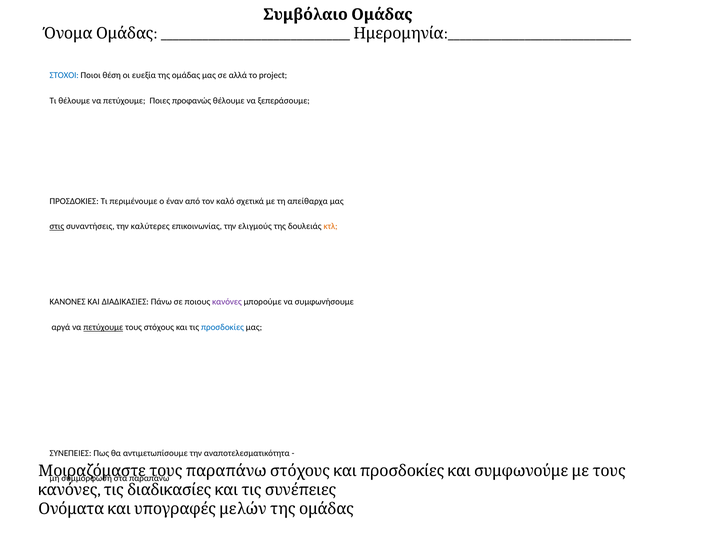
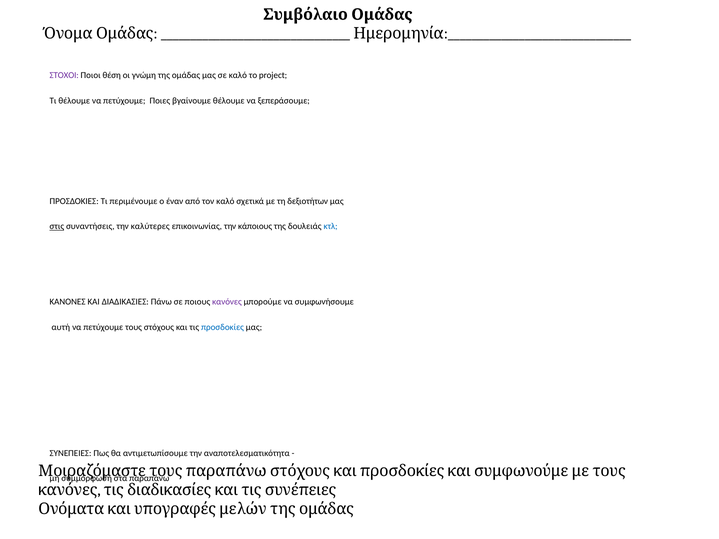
ΣΤΟΧΟΙ colour: blue -> purple
ευεξία: ευεξία -> γνώμη
σε αλλά: αλλά -> καλό
προφανώς: προφανώς -> βγαίνουμε
απείθαρχα: απείθαρχα -> δεξιοτήτων
ελιγμούς: ελιγμούς -> κάποιους
κτλ colour: orange -> blue
αργά: αργά -> αυτή
πετύχουμε at (103, 327) underline: present -> none
